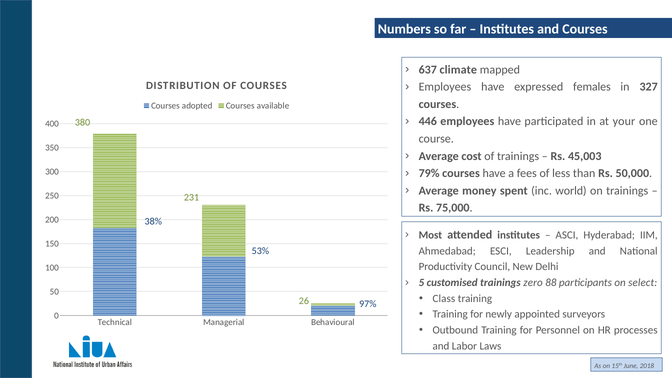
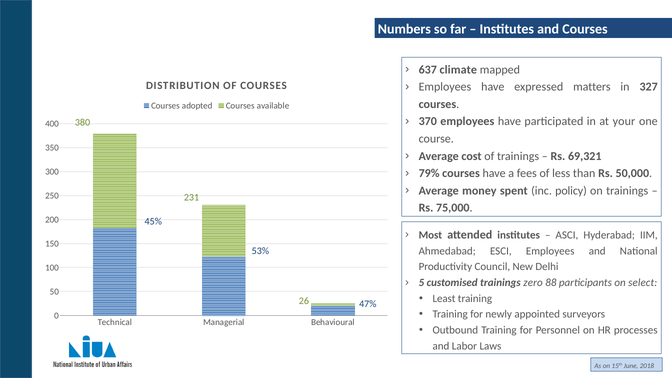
females: females -> matters
446: 446 -> 370
45,003: 45,003 -> 69,321
world: world -> policy
38%: 38% -> 45%
ESCI Leadership: Leadership -> Employees
Class: Class -> Least
97%: 97% -> 47%
